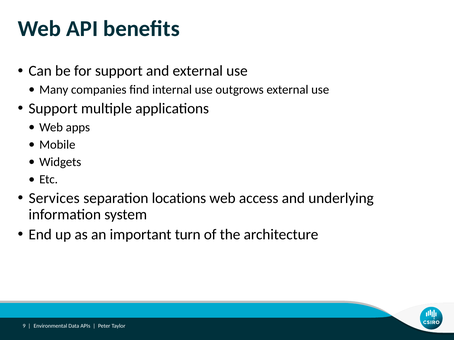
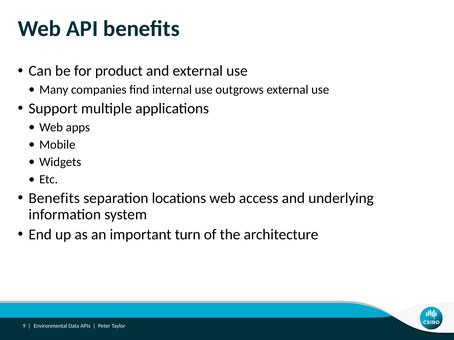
for support: support -> product
Services at (54, 198): Services -> Benefits
